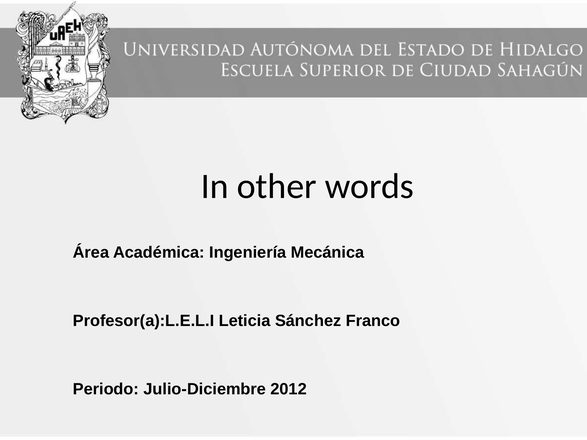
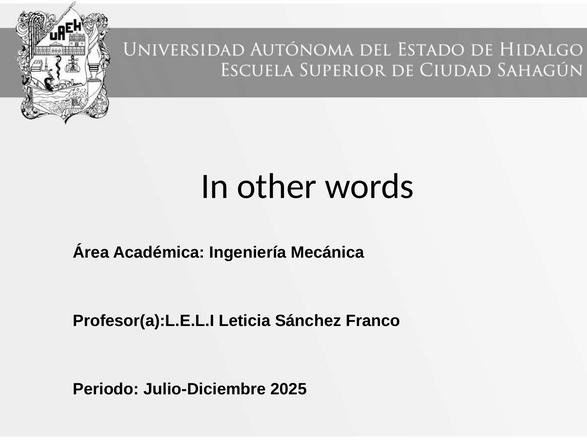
2012: 2012 -> 2025
